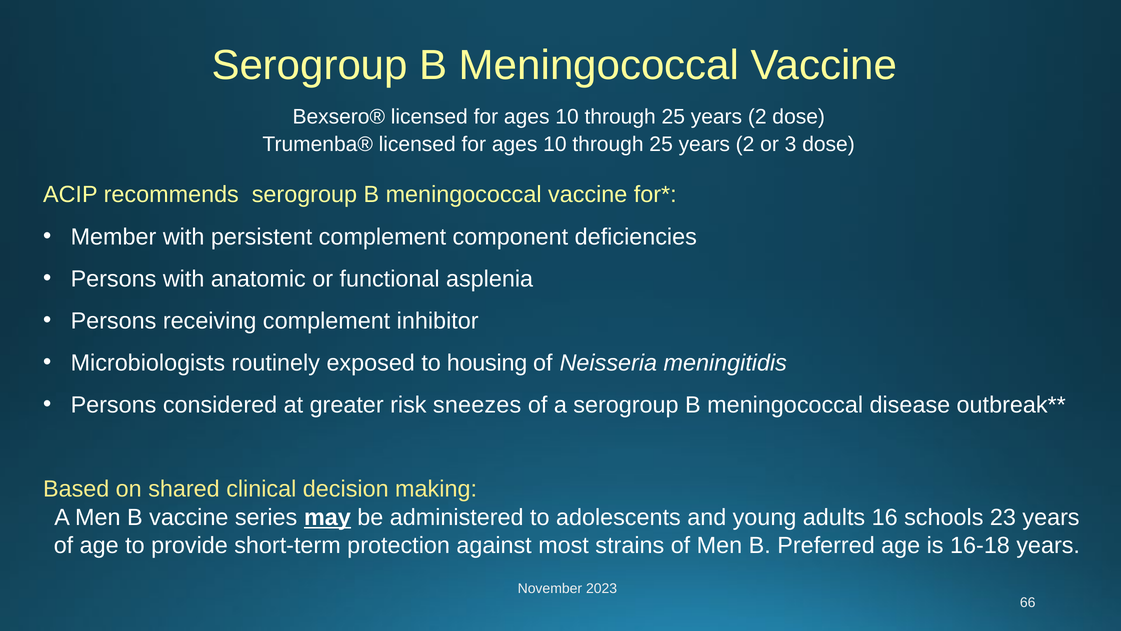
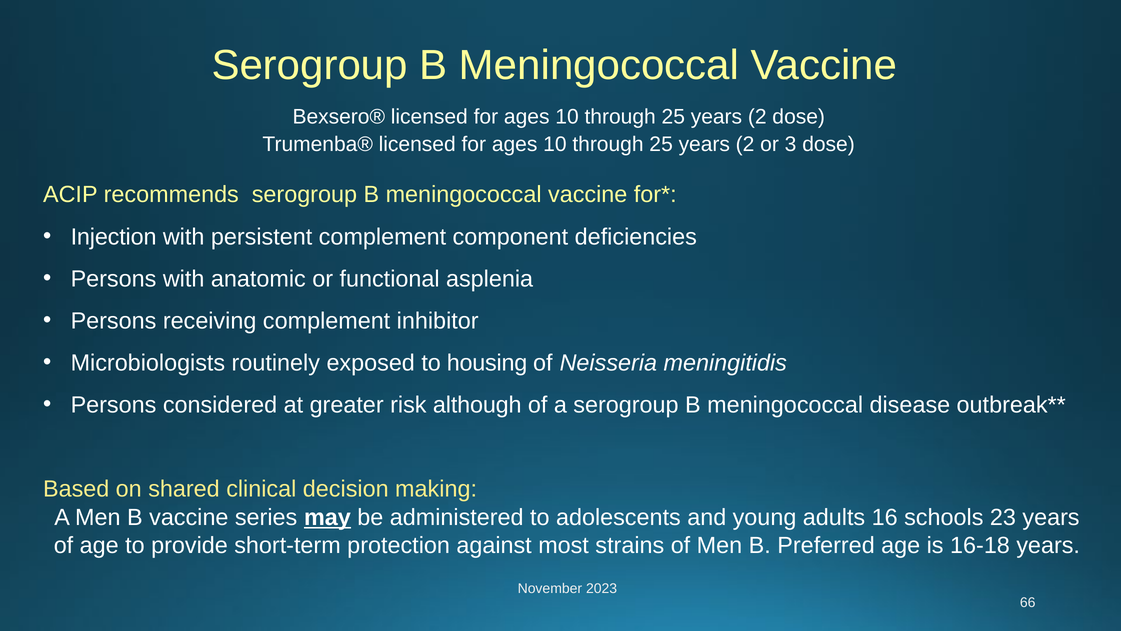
Member: Member -> Injection
sneezes: sneezes -> although
